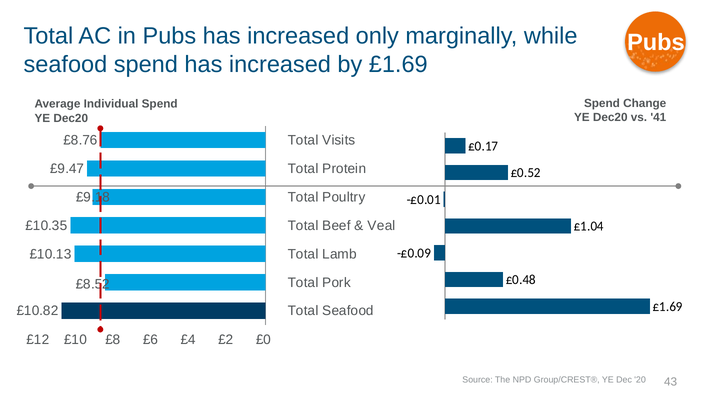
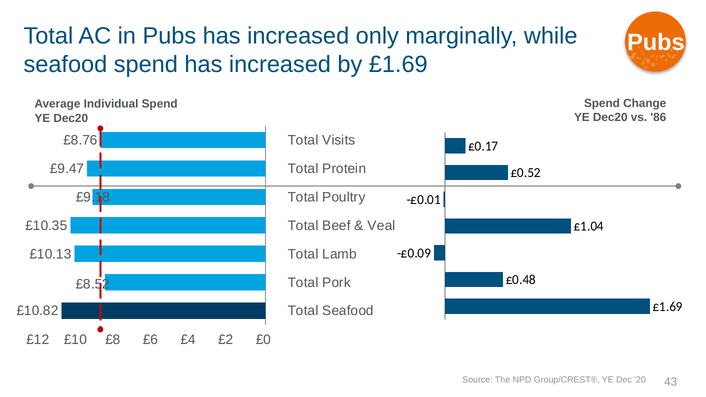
41: 41 -> 86
